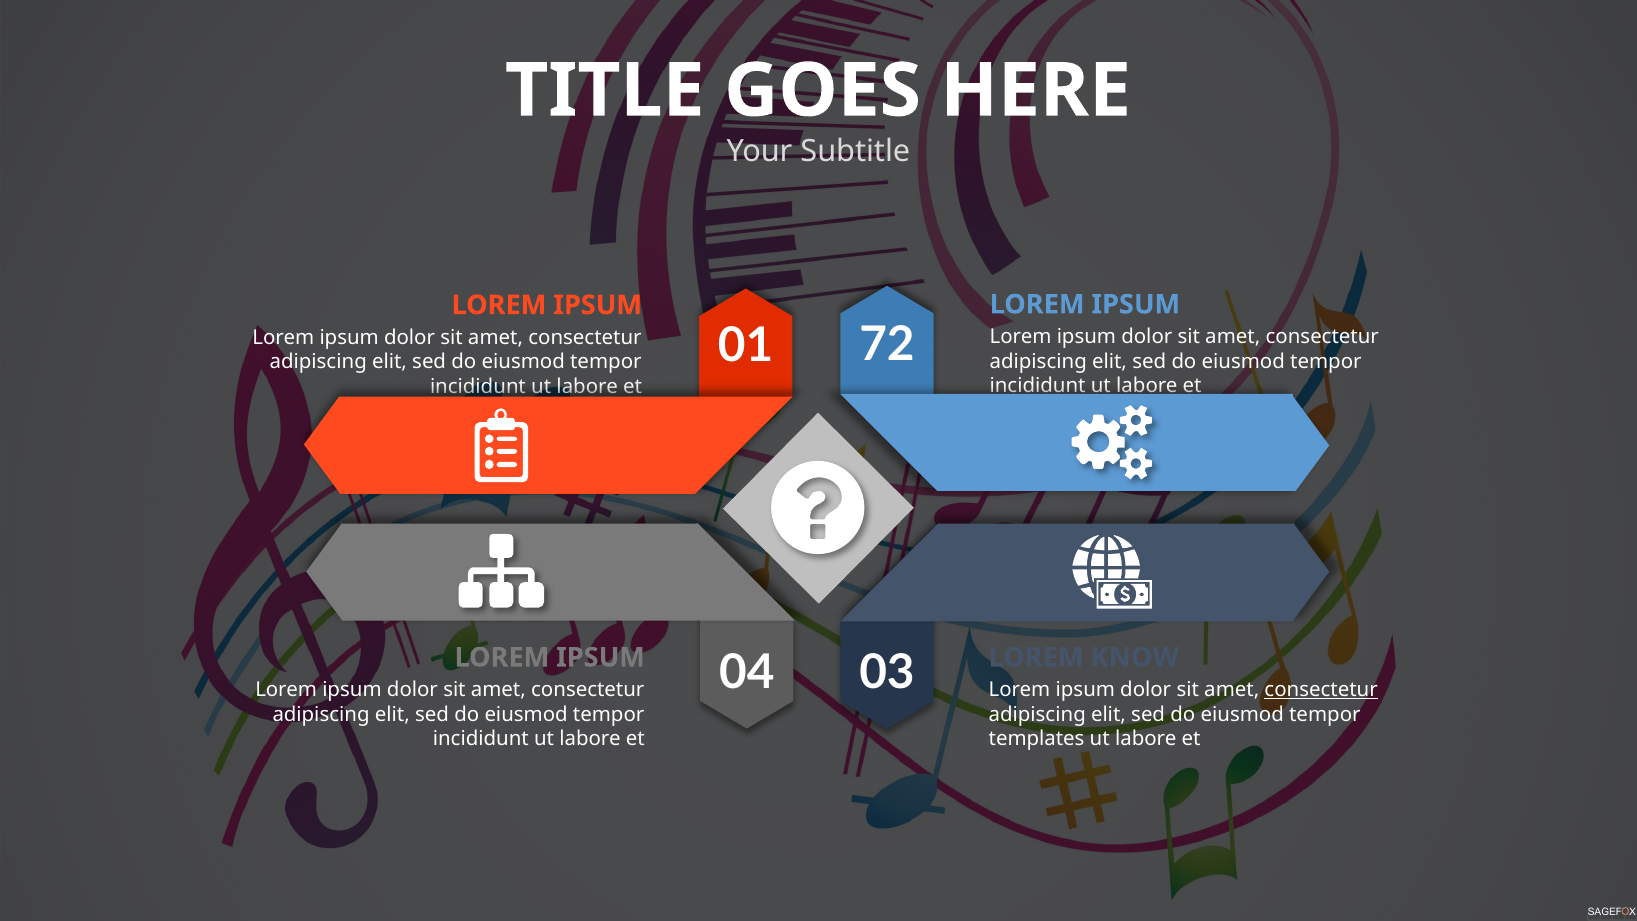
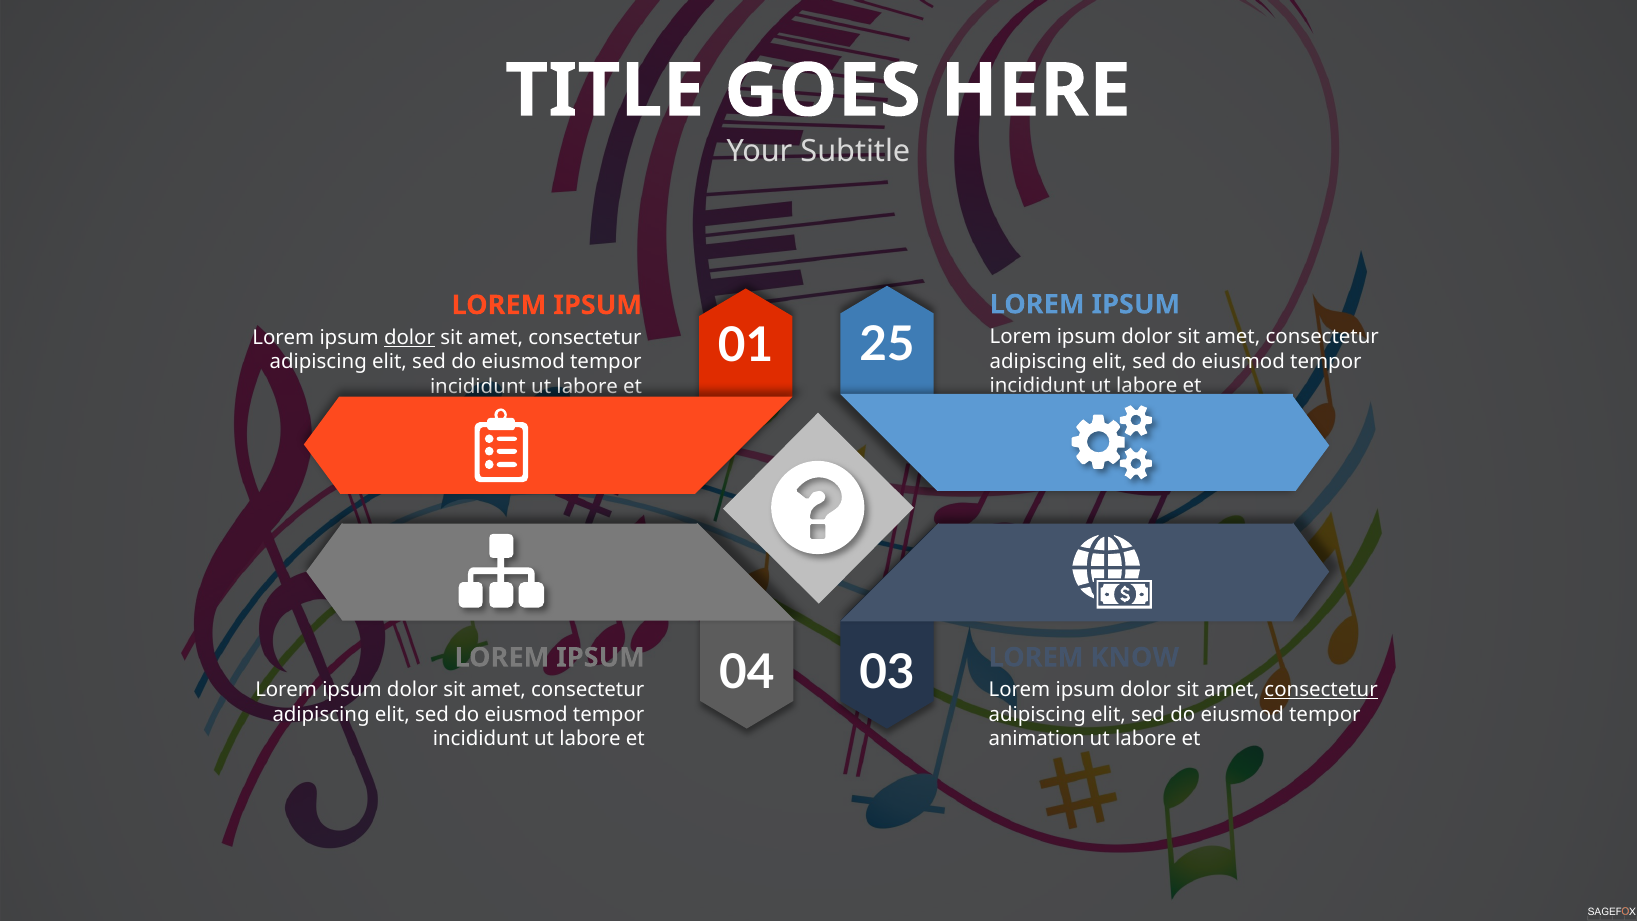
72: 72 -> 25
dolor at (410, 337) underline: none -> present
templates: templates -> animation
